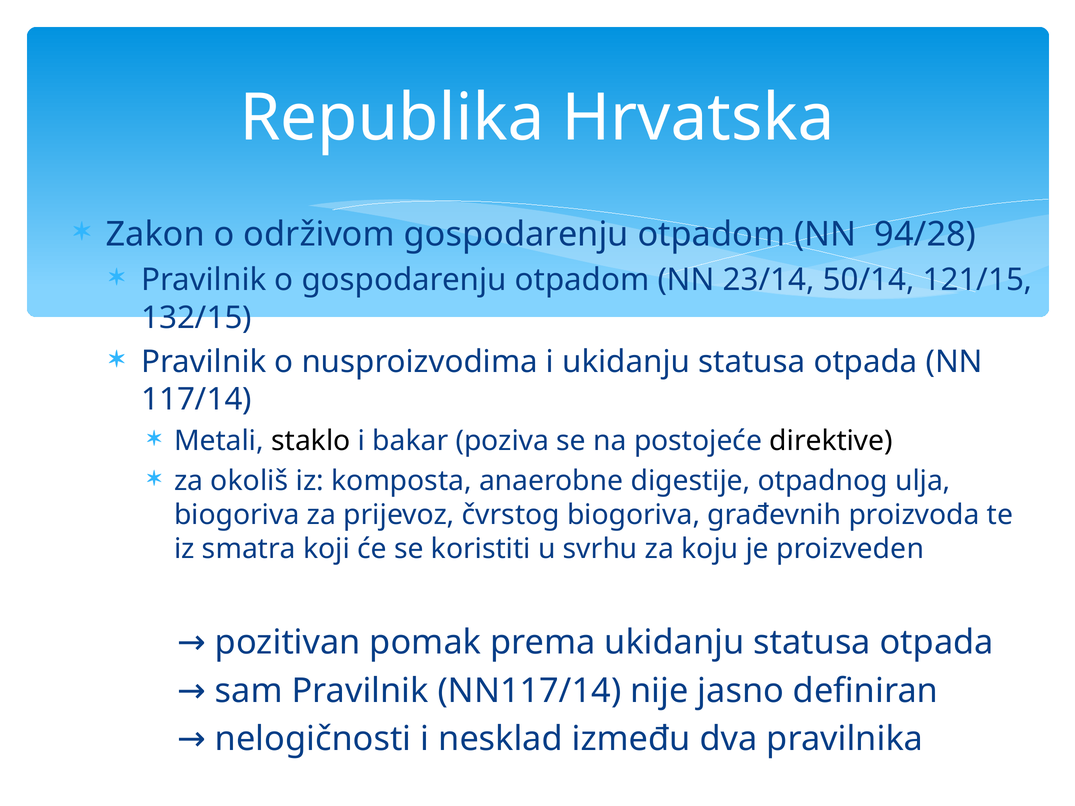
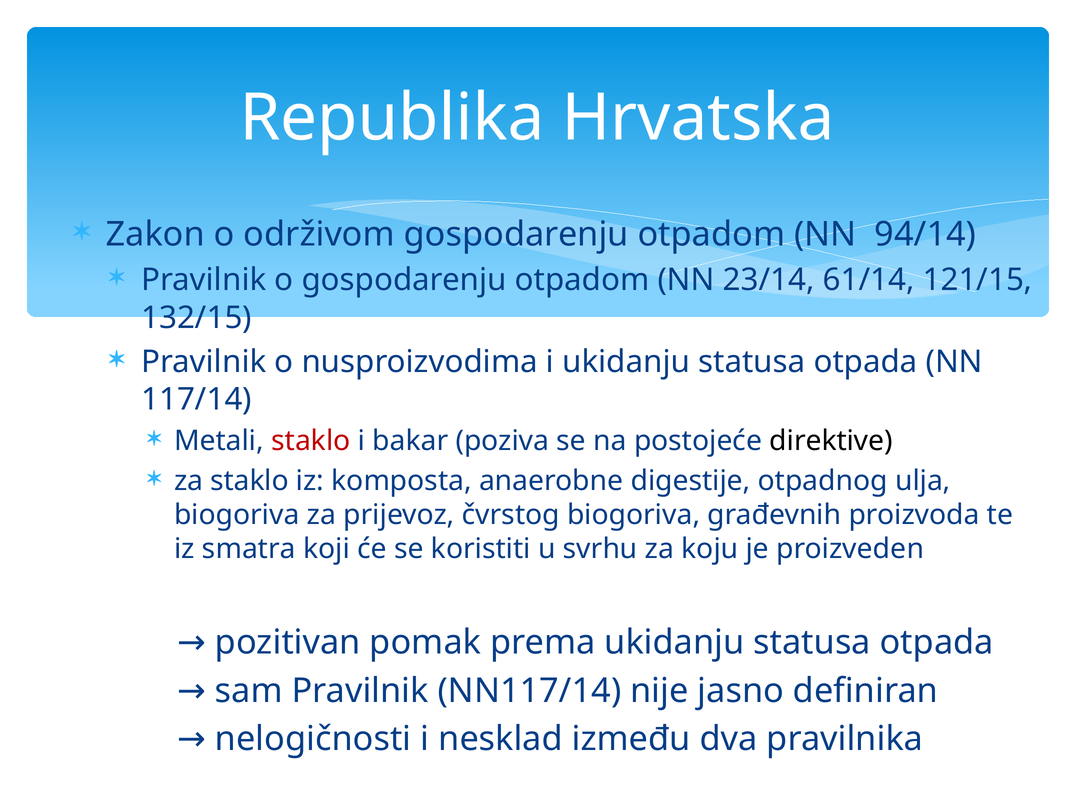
94/28: 94/28 -> 94/14
50/14: 50/14 -> 61/14
staklo at (311, 441) colour: black -> red
za okoliš: okoliš -> staklo
